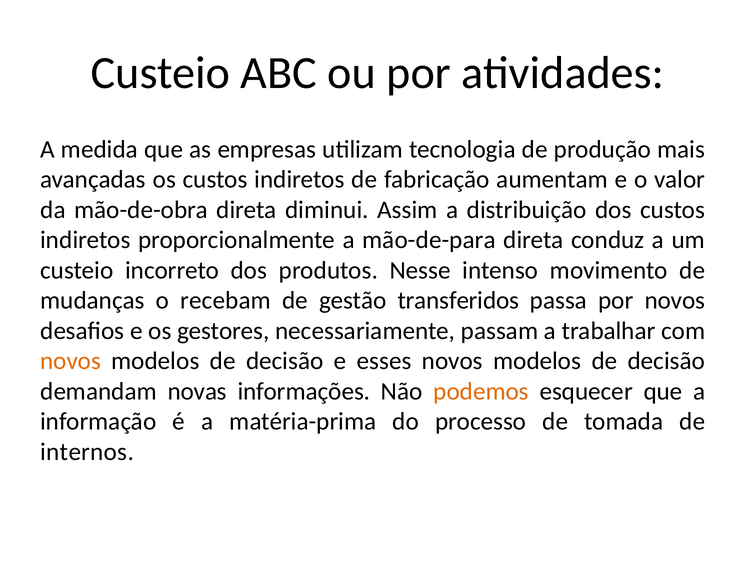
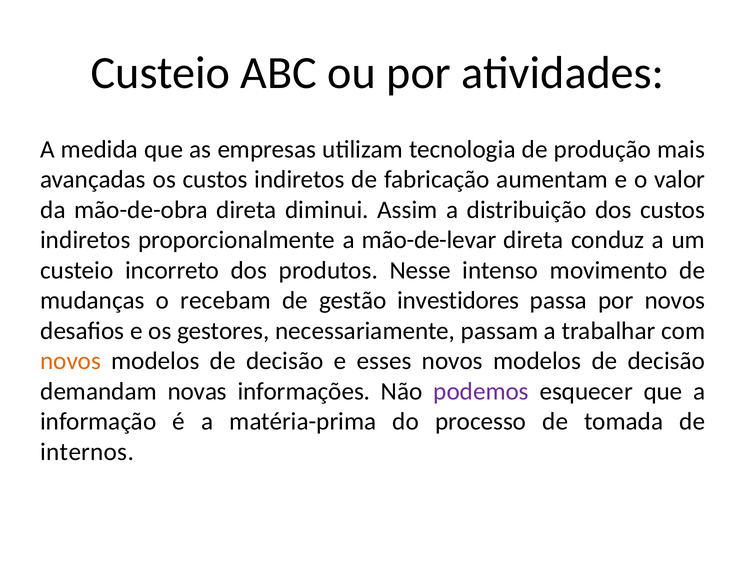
mão-de-para: mão-de-para -> mão-de-levar
transferidos: transferidos -> investidores
podemos colour: orange -> purple
